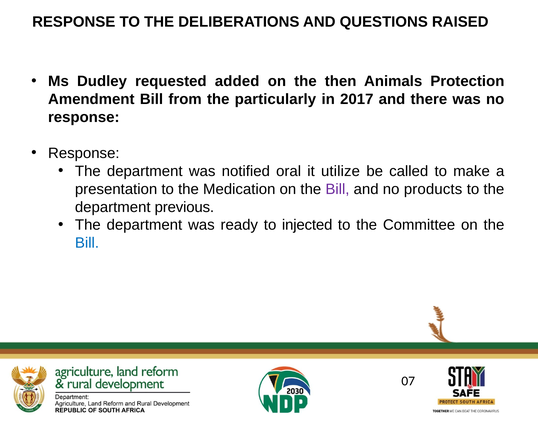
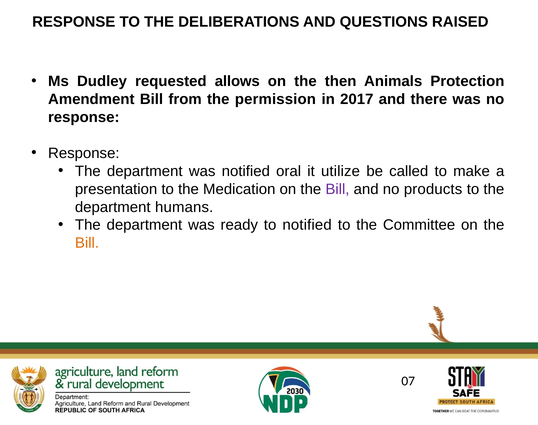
added: added -> allows
particularly: particularly -> permission
previous: previous -> humans
to injected: injected -> notified
Bill at (87, 243) colour: blue -> orange
